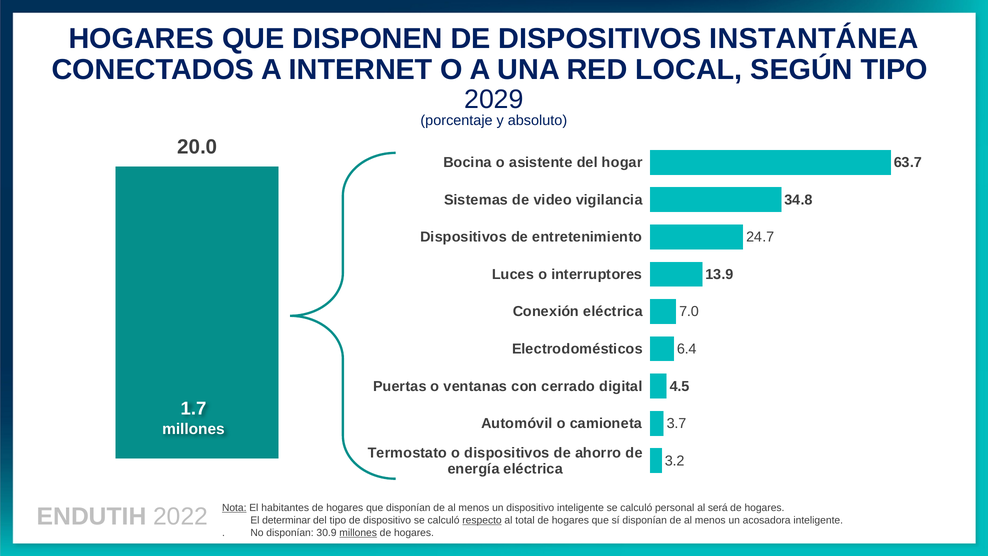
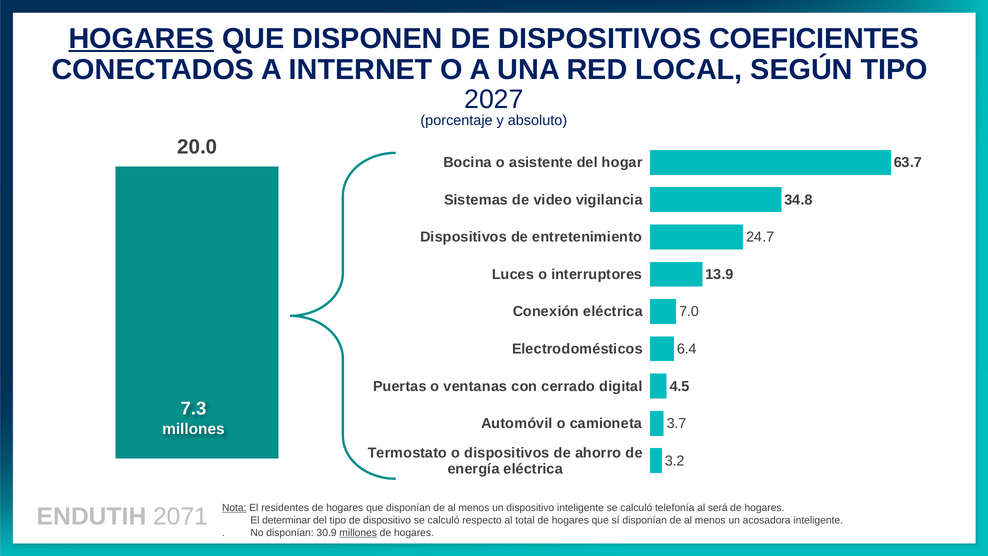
HOGARES at (141, 38) underline: none -> present
INSTANTÁNEA: INSTANTÁNEA -> COEFICIENTES
2029: 2029 -> 2027
1.7: 1.7 -> 7.3
habitantes: habitantes -> residentes
personal: personal -> telefonía
2022: 2022 -> 2071
respecto underline: present -> none
